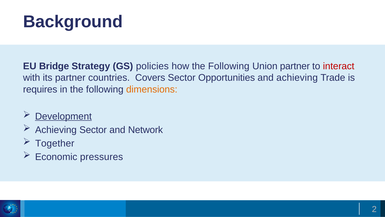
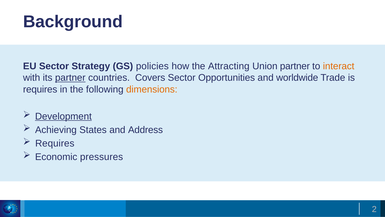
EU Bridge: Bridge -> Sector
how the Following: Following -> Attracting
interact colour: red -> orange
partner at (70, 78) underline: none -> present
and achieving: achieving -> worldwide
Achieving Sector: Sector -> States
Network: Network -> Address
Together at (55, 143): Together -> Requires
